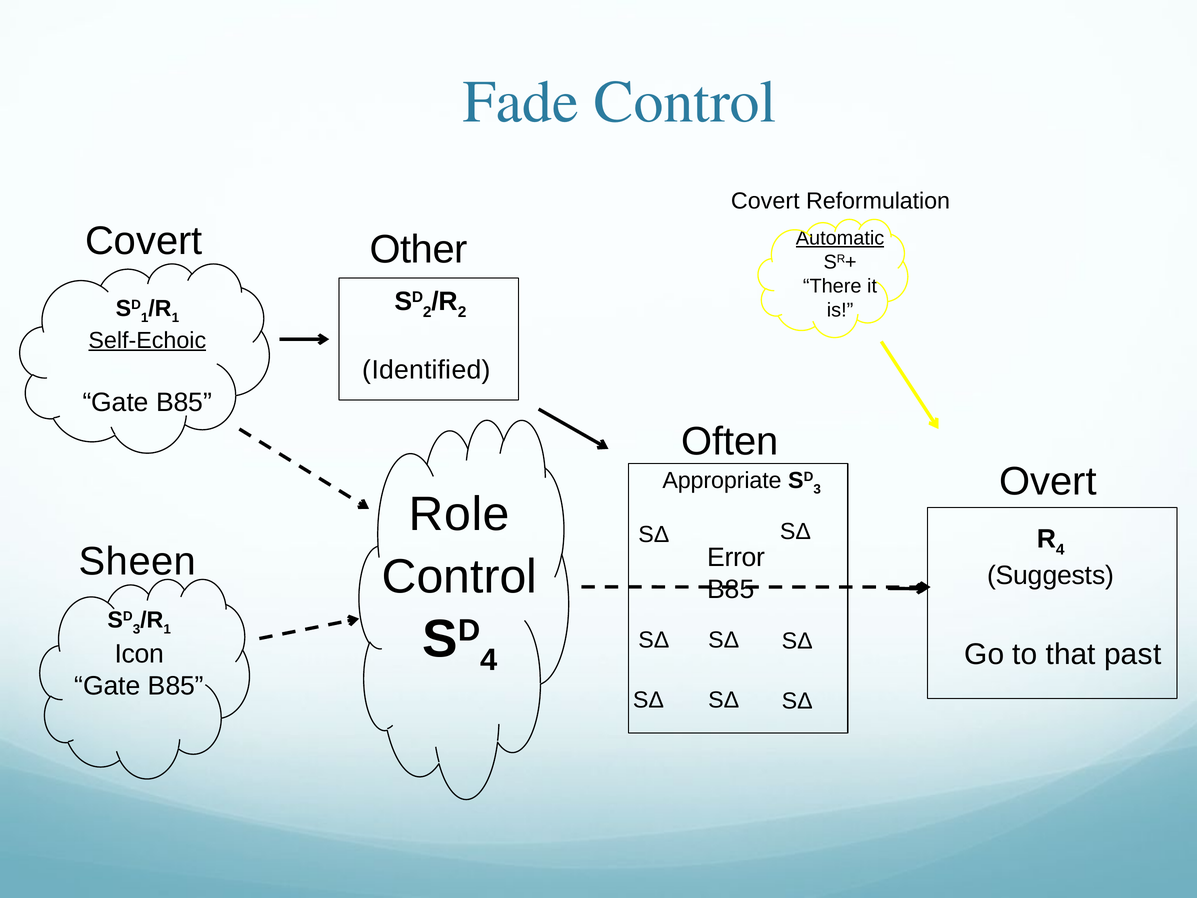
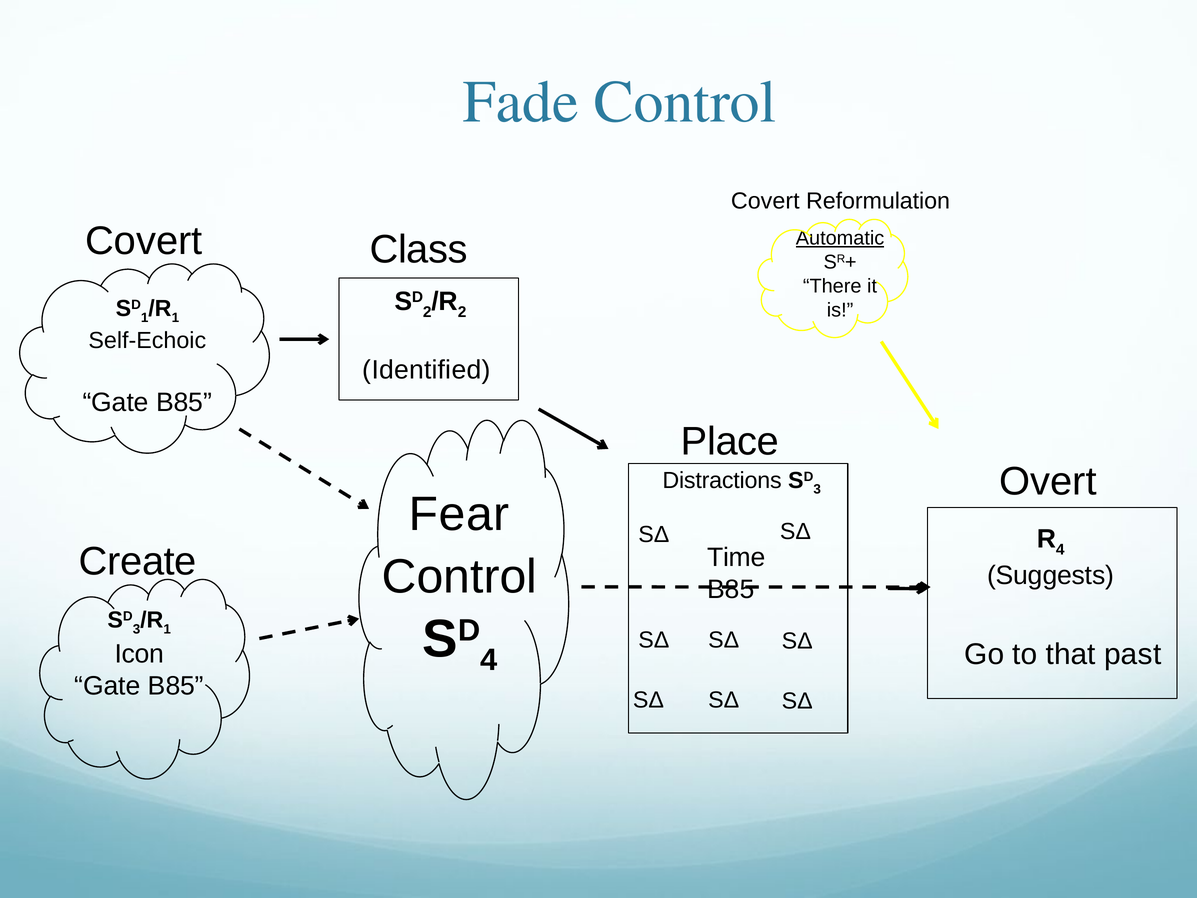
Other: Other -> Class
Self-Echoic underline: present -> none
Often: Often -> Place
Appropriate: Appropriate -> Distractions
Role: Role -> Fear
Sheen: Sheen -> Create
Error: Error -> Time
